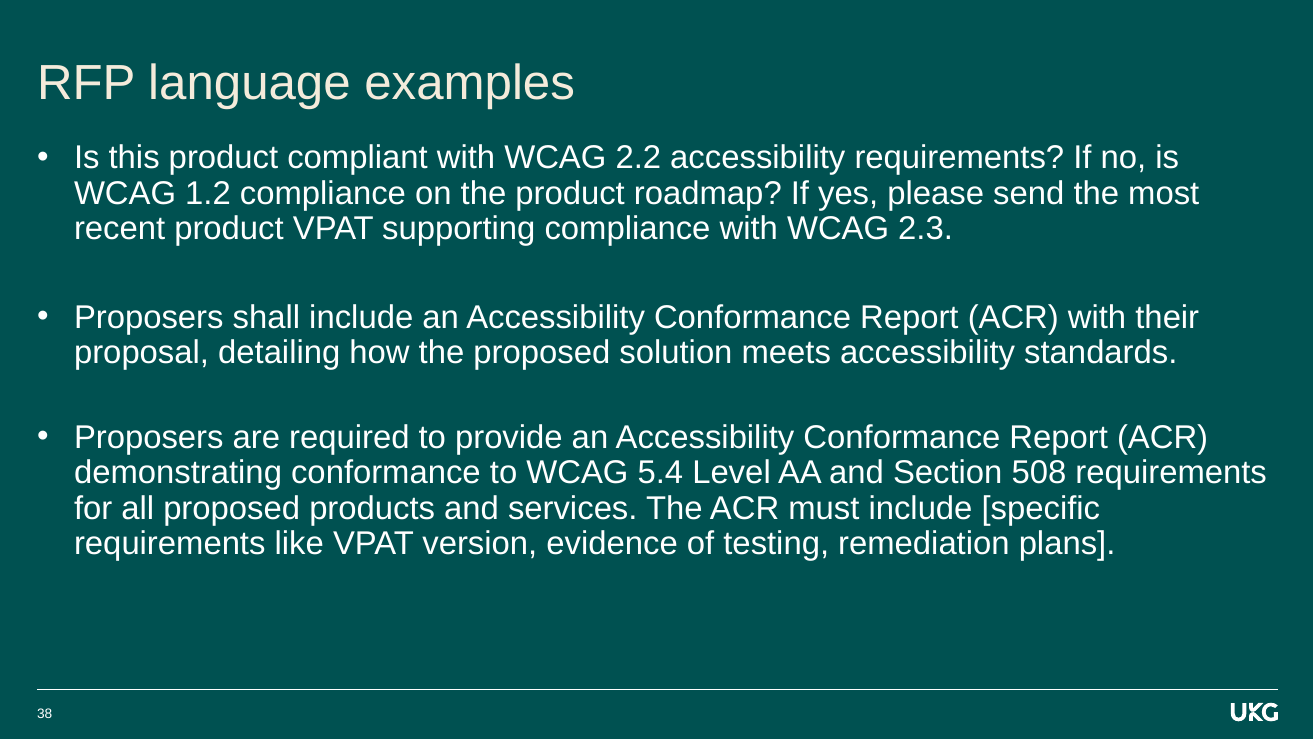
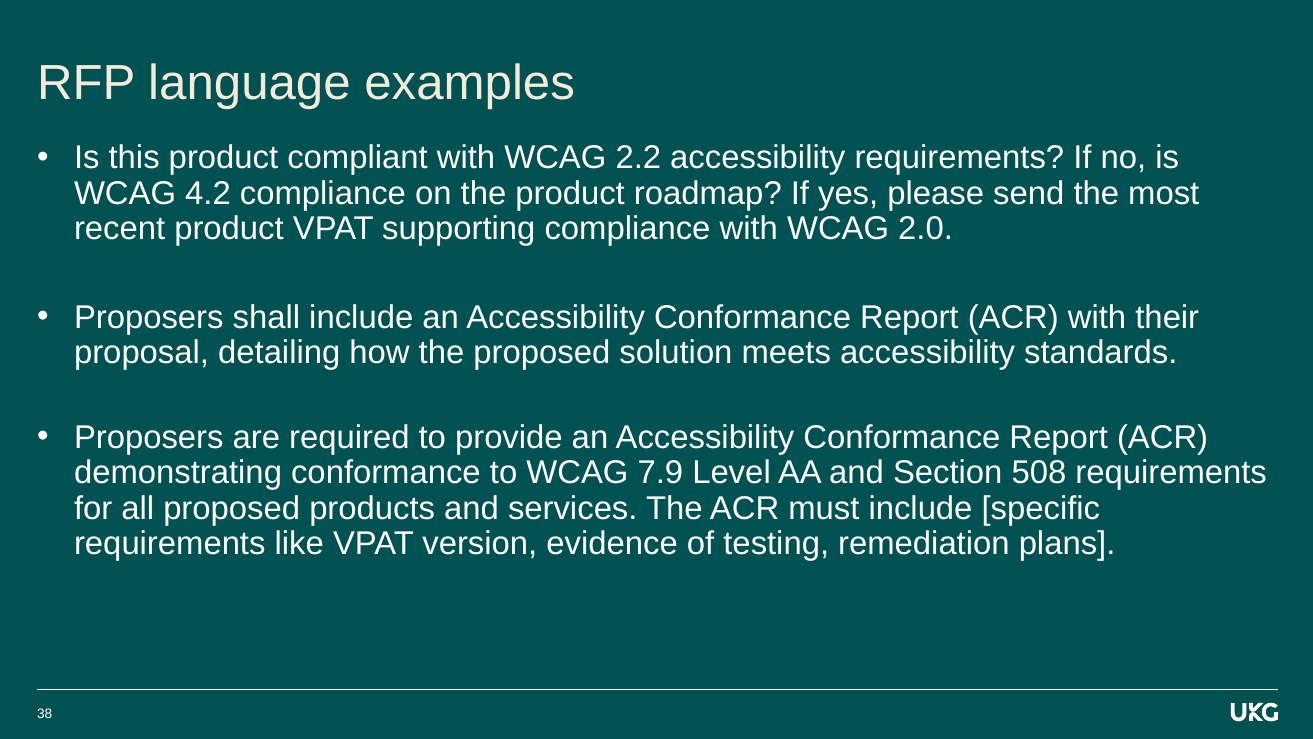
1.2: 1.2 -> 4.2
2.3: 2.3 -> 2.0
5.4: 5.4 -> 7.9
